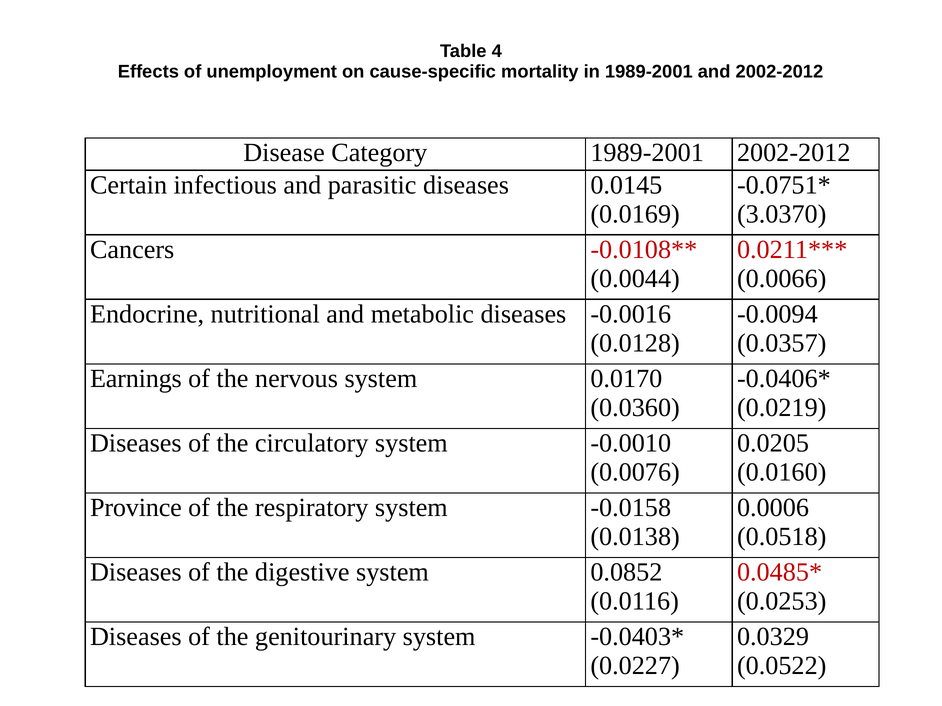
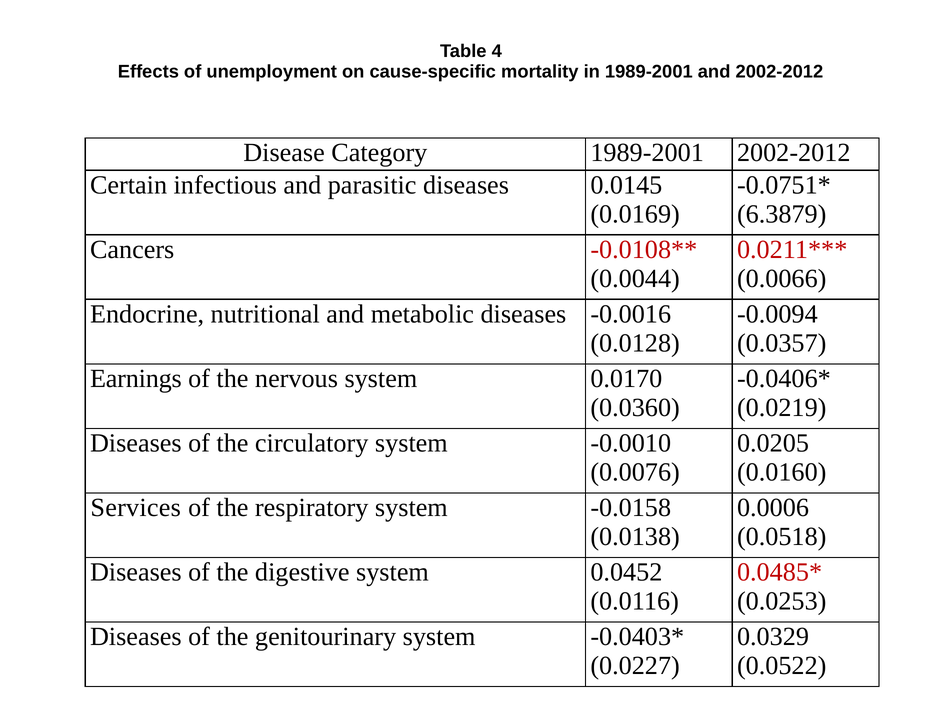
3.0370: 3.0370 -> 6.3879
Province: Province -> Services
0.0852: 0.0852 -> 0.0452
